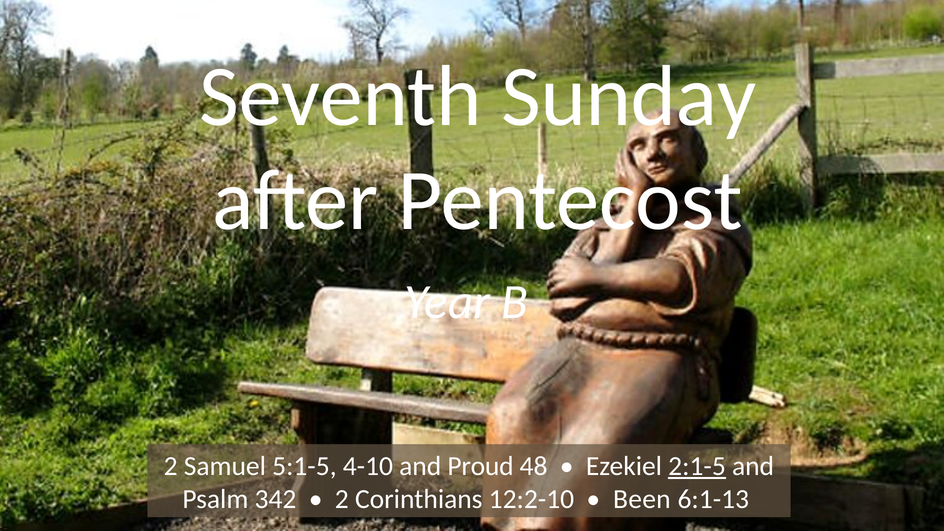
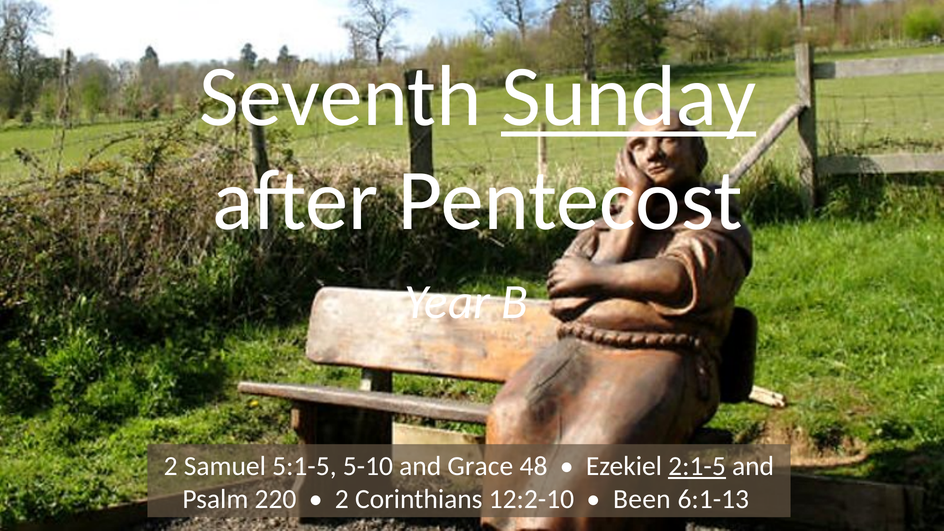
Sunday underline: none -> present
4-10: 4-10 -> 5-10
Proud: Proud -> Grace
342: 342 -> 220
